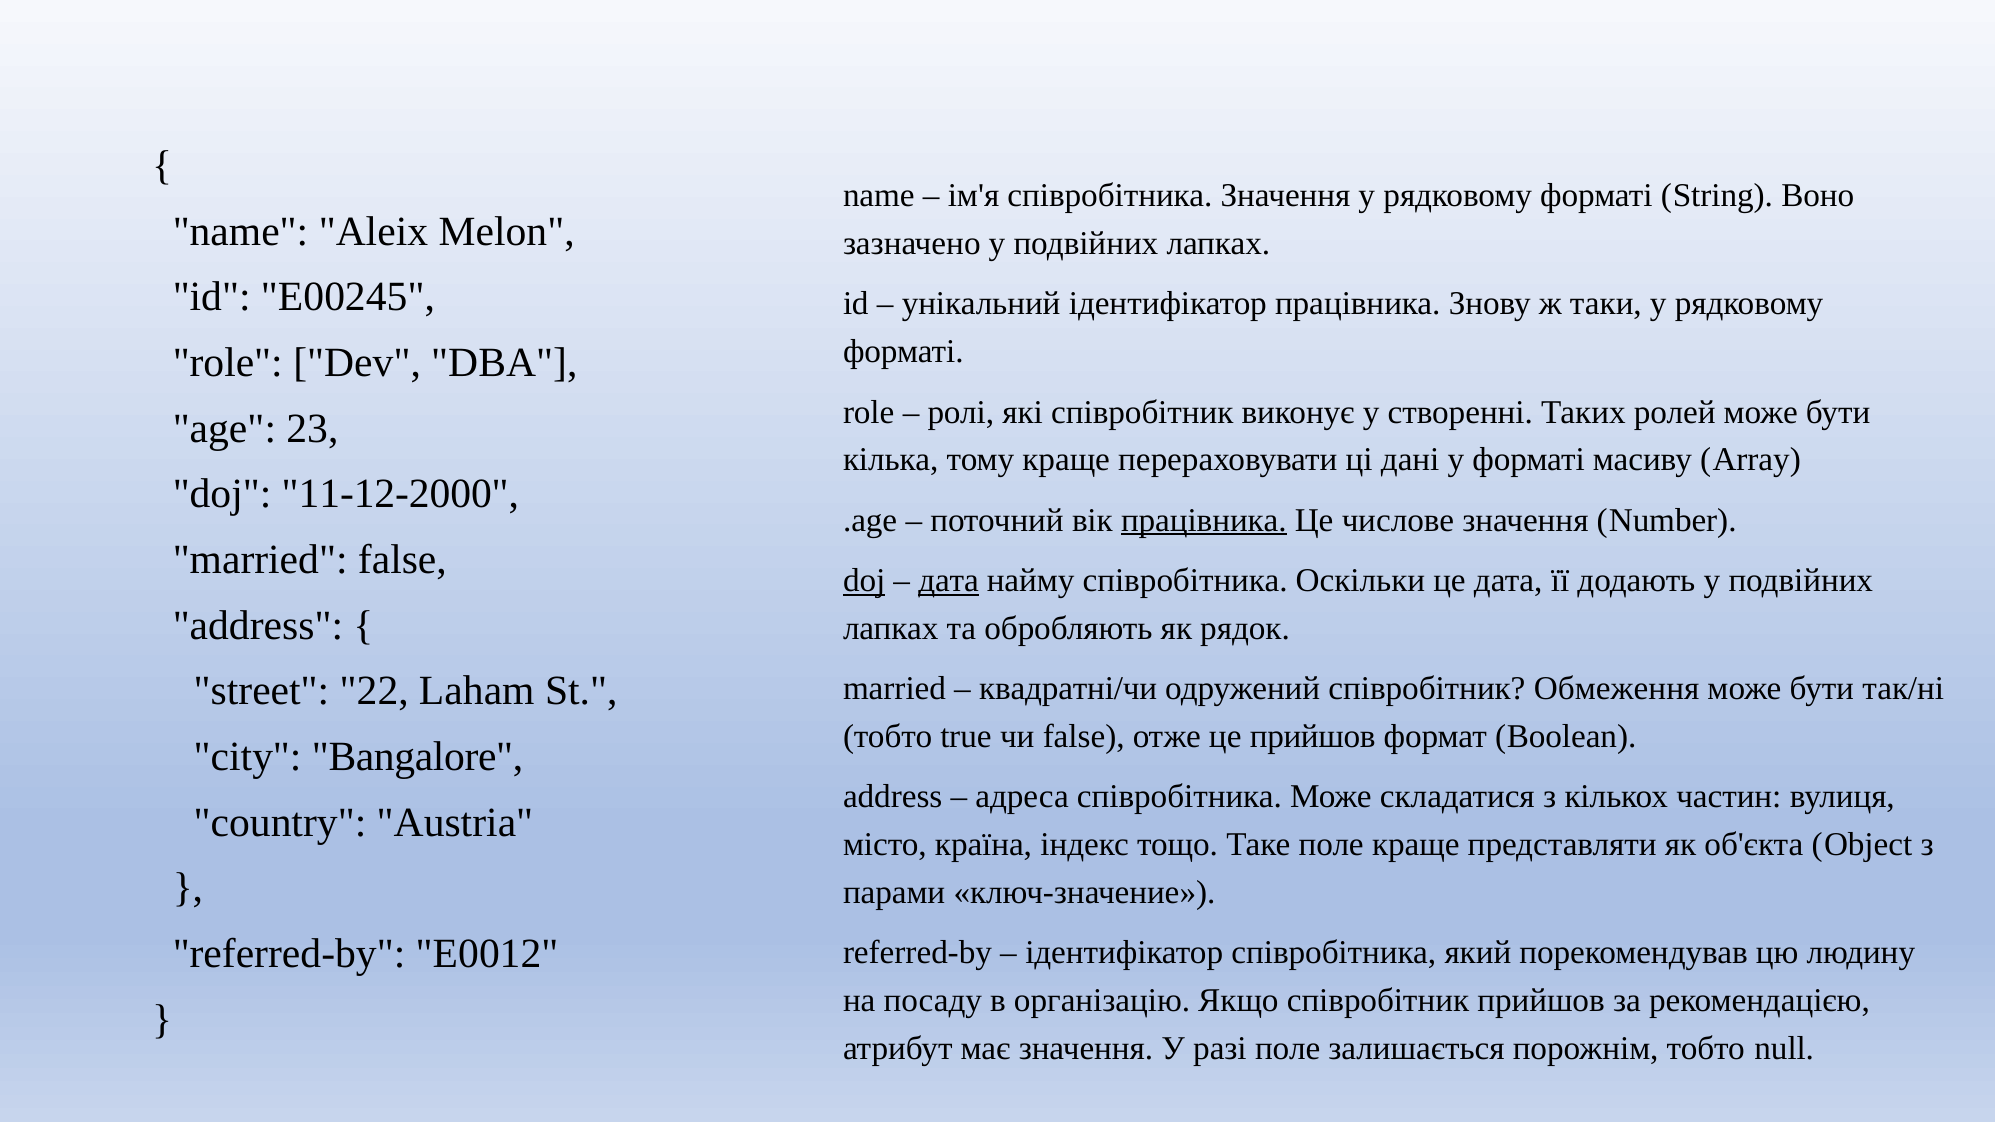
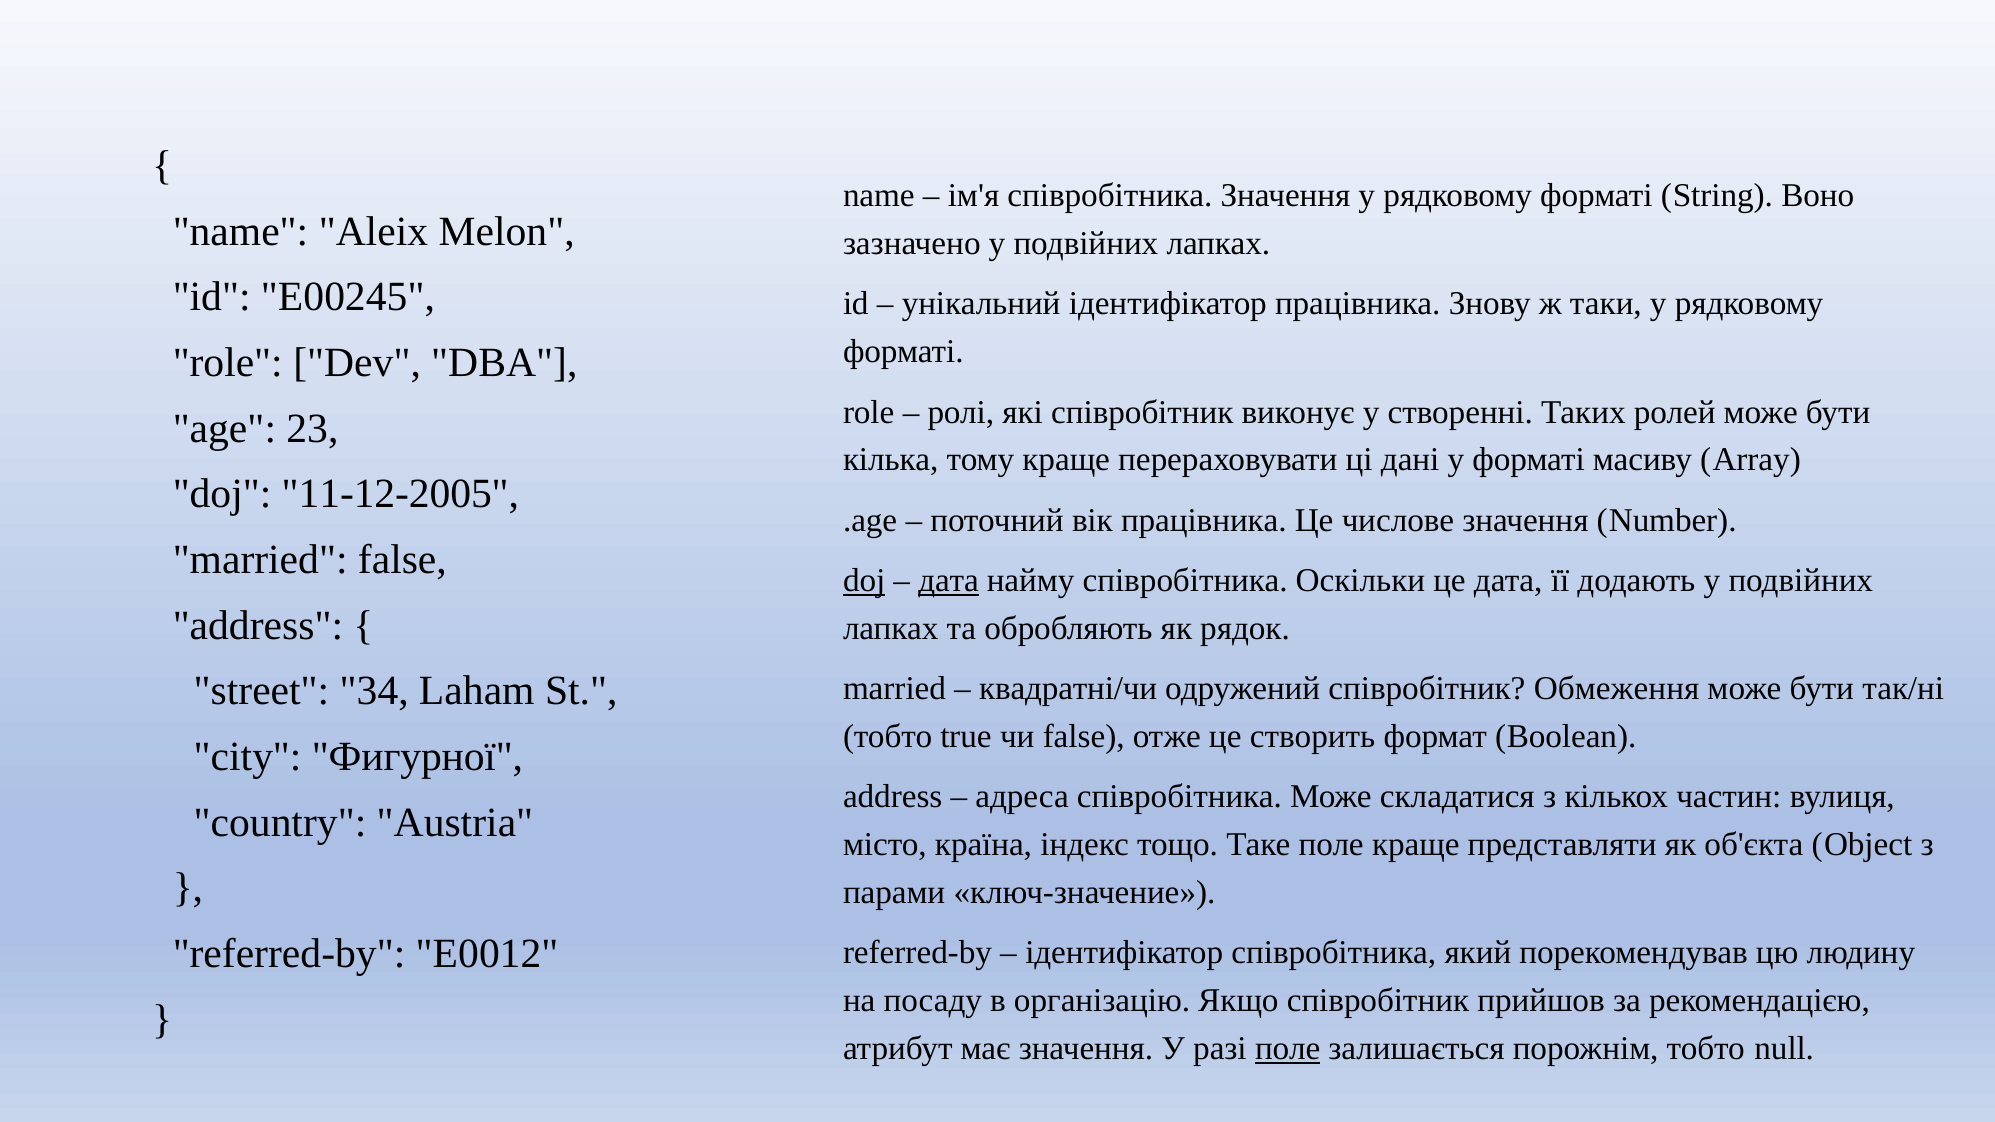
11-12-2000: 11-12-2000 -> 11-12-2005
працівника at (1204, 520) underline: present -> none
22: 22 -> 34
це прийшов: прийшов -> створить
Bangalore: Bangalore -> Фигурної
поле at (1288, 1049) underline: none -> present
